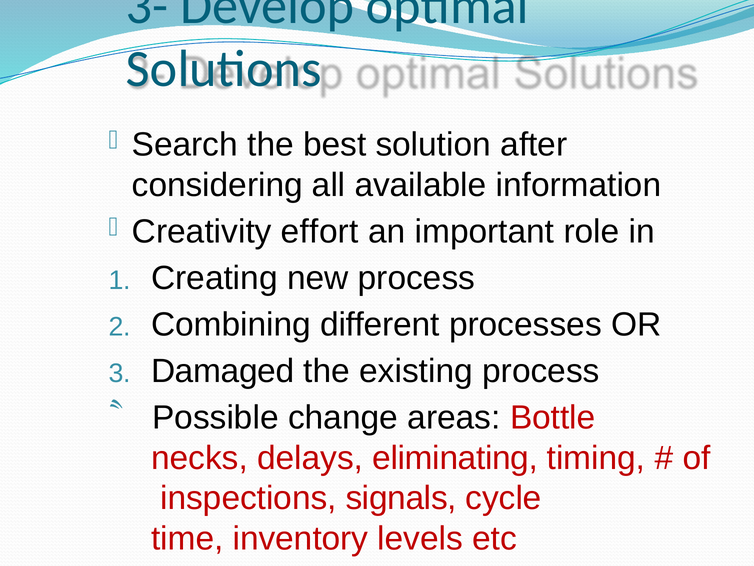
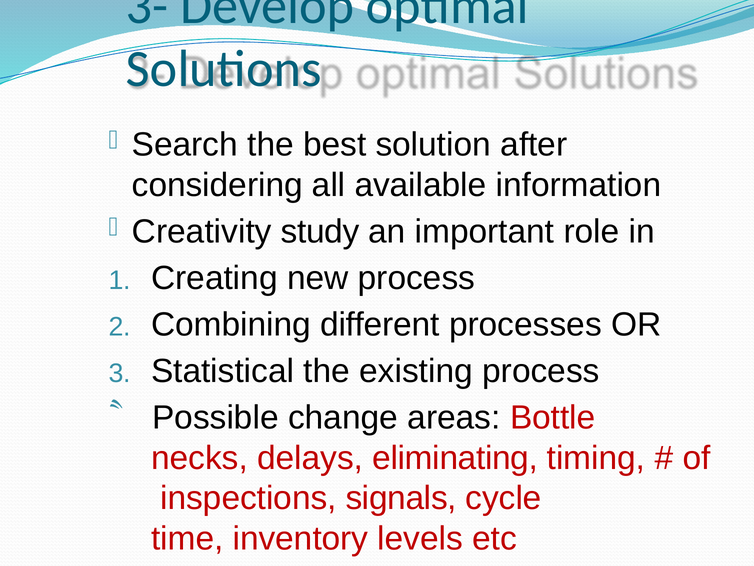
effort: effort -> study
Damaged: Damaged -> Statistical
